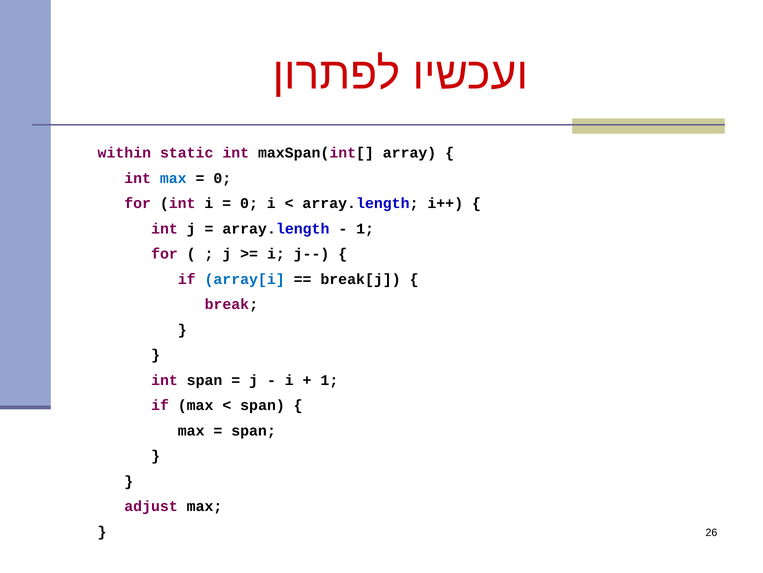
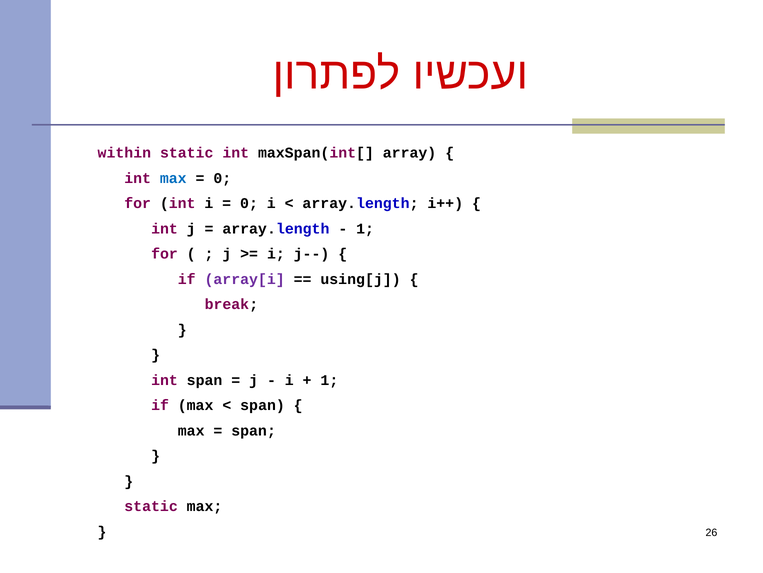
array[i colour: blue -> purple
break[j: break[j -> using[j
adjust at (151, 506): adjust -> static
